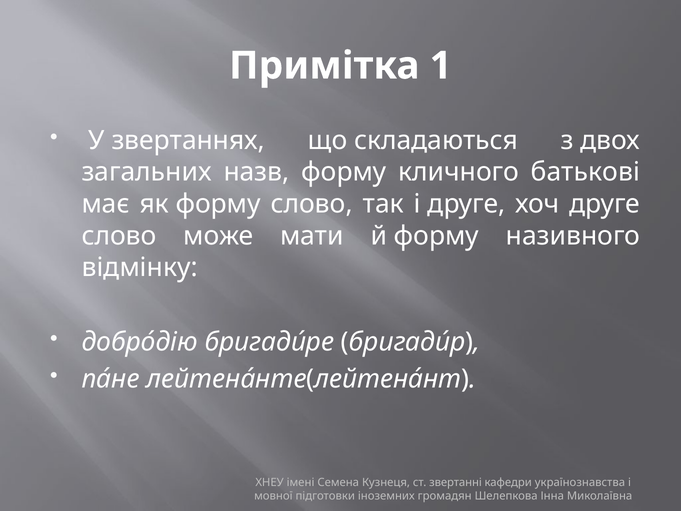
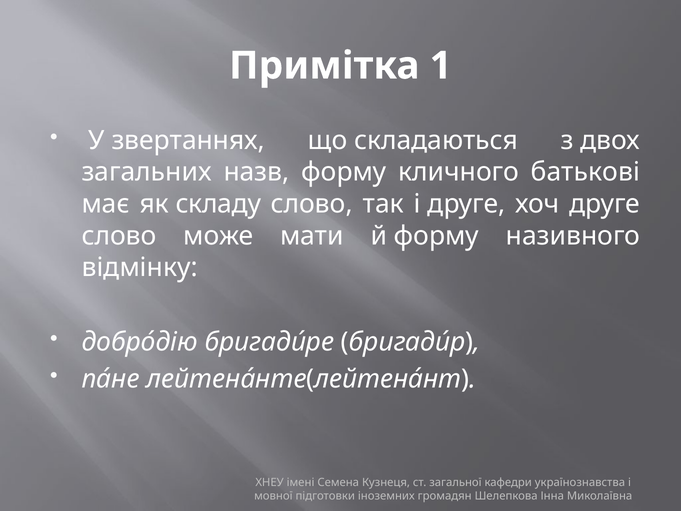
як форму: форму -> складу
звертанні: звертанні -> загальної
